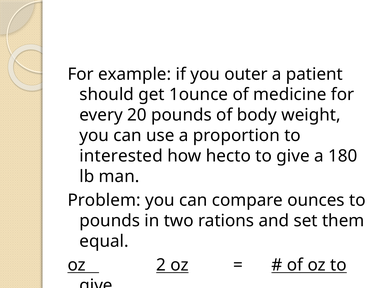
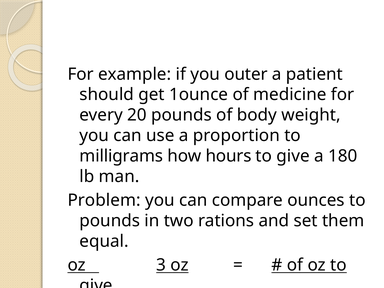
interested: interested -> milligrams
hecto: hecto -> hours
2: 2 -> 3
